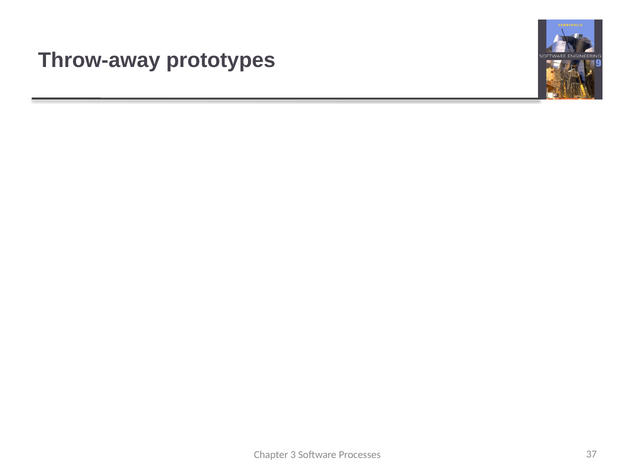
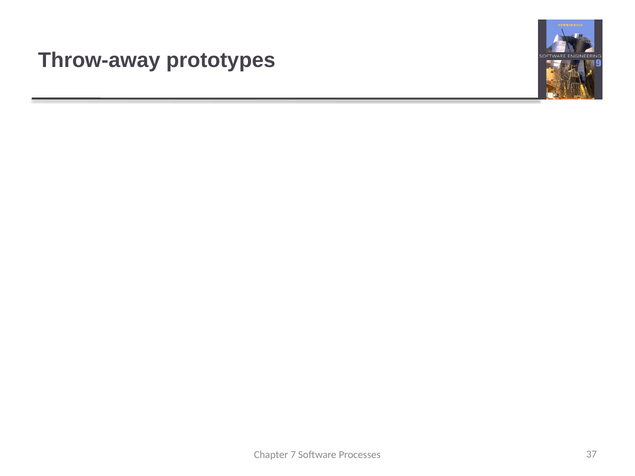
3: 3 -> 7
